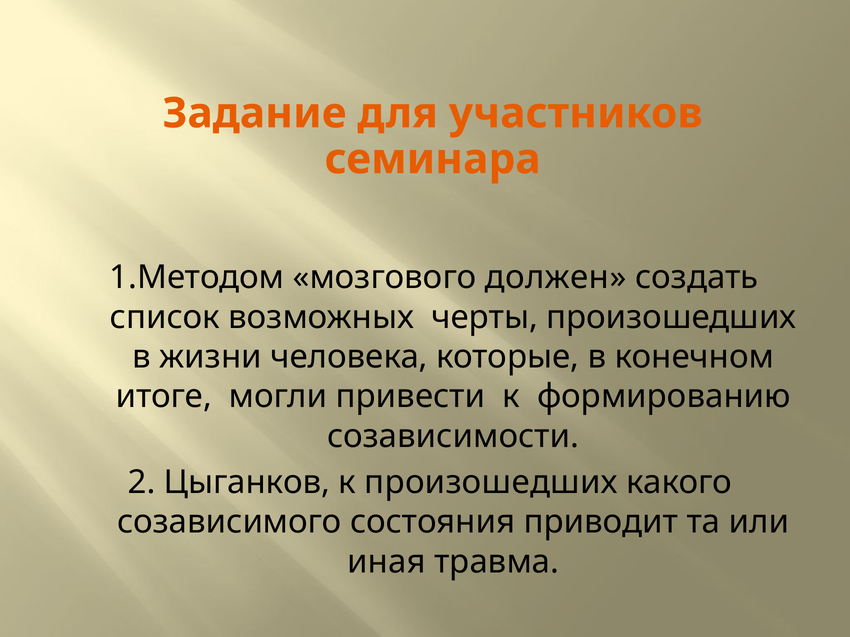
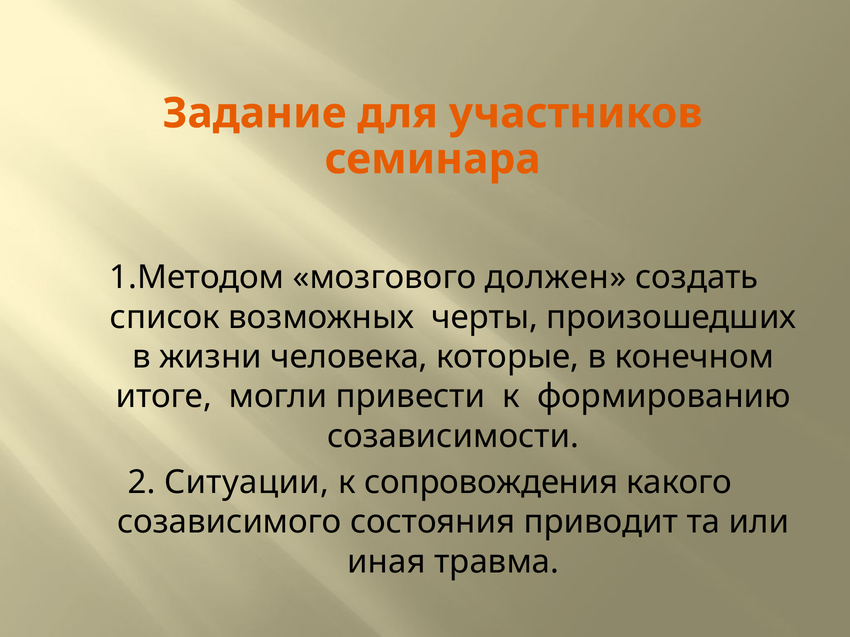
Цыганков: Цыганков -> Ситуации
к произошедших: произошедших -> сопровождения
